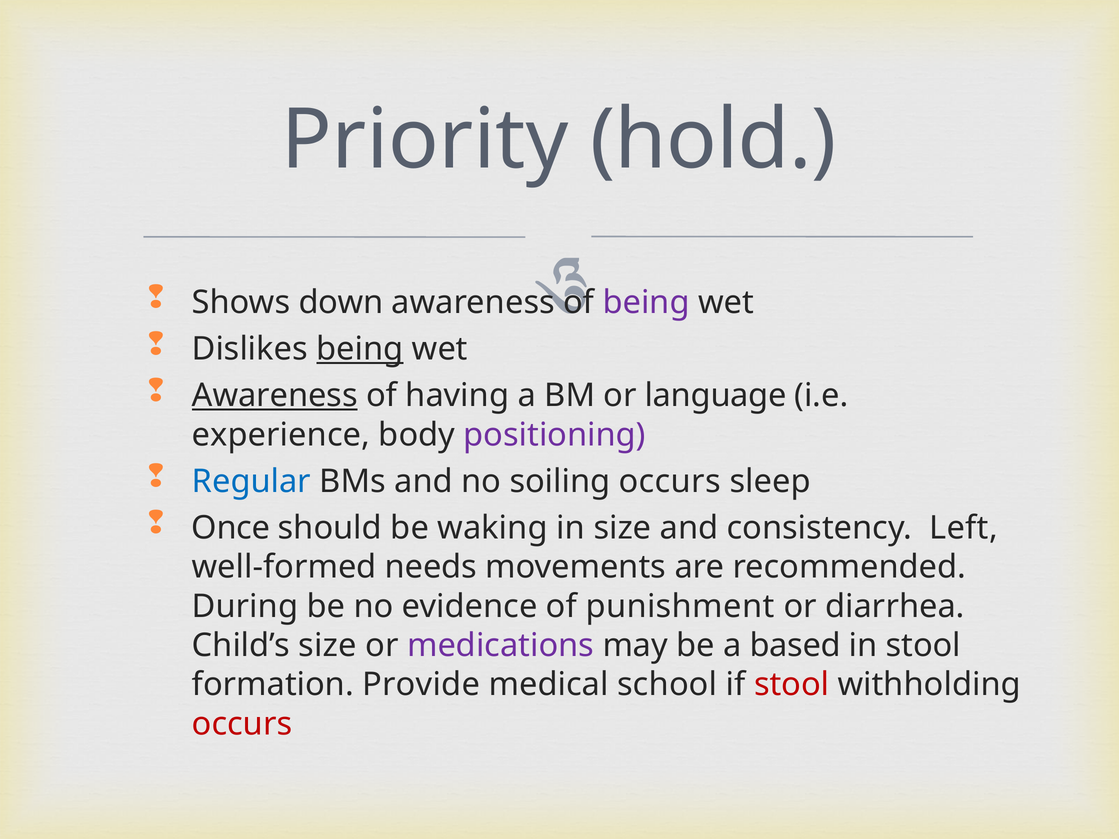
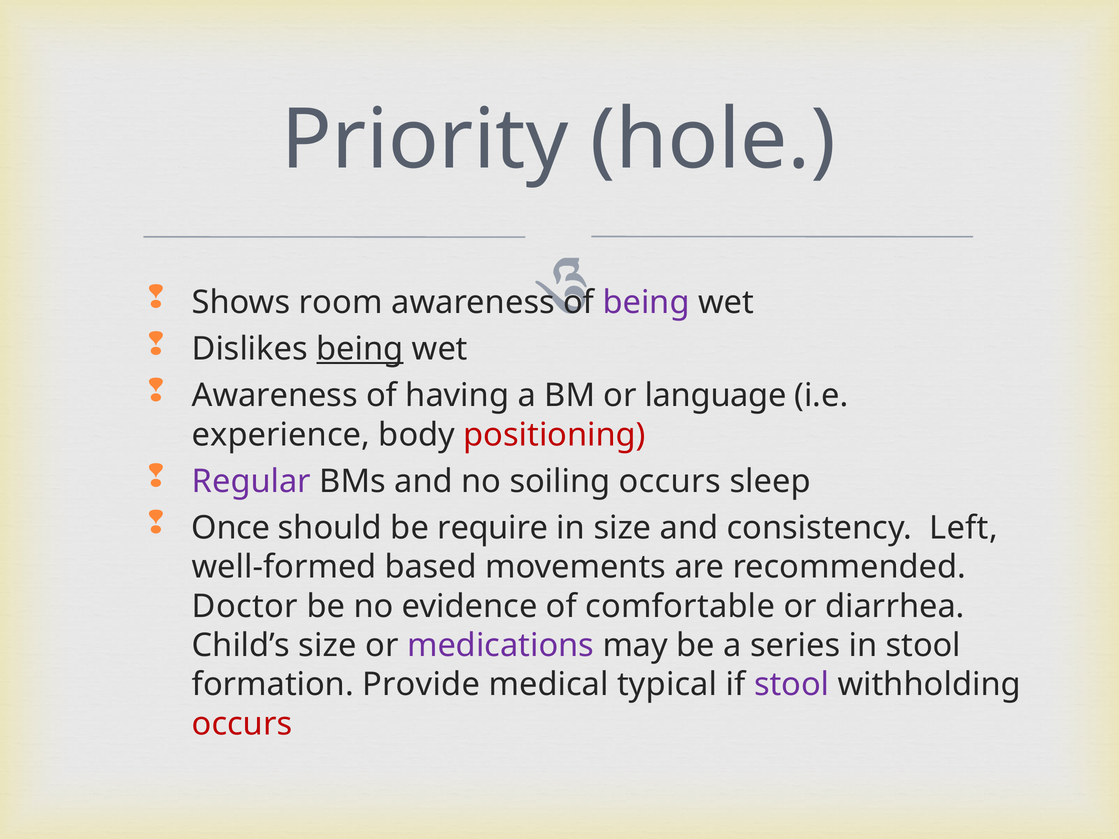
hold: hold -> hole
down: down -> room
Awareness at (275, 396) underline: present -> none
positioning colour: purple -> red
Regular colour: blue -> purple
waking: waking -> require
needs: needs -> based
During: During -> Doctor
punishment: punishment -> comfortable
based: based -> series
school: school -> typical
stool at (792, 685) colour: red -> purple
